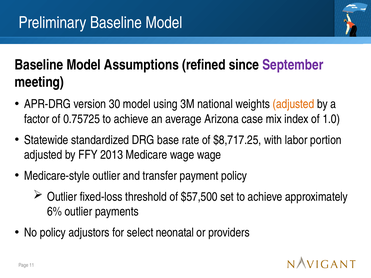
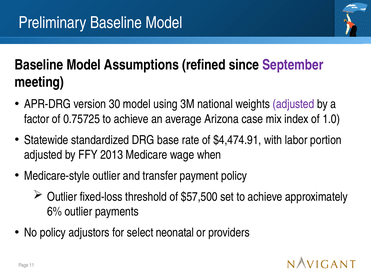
adjusted at (293, 104) colour: orange -> purple
$8,717.25: $8,717.25 -> $4,474.91
wage wage: wage -> when
